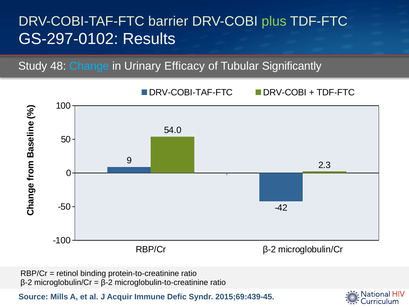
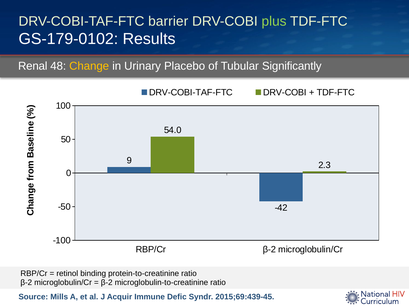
GS-297-0102: GS-297-0102 -> GS-179-0102
Study: Study -> Renal
Change colour: light blue -> yellow
Efficacy: Efficacy -> Placebo
